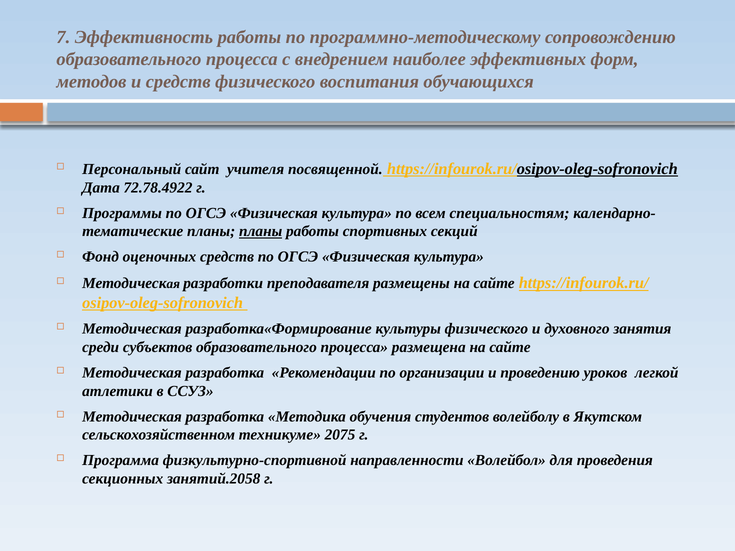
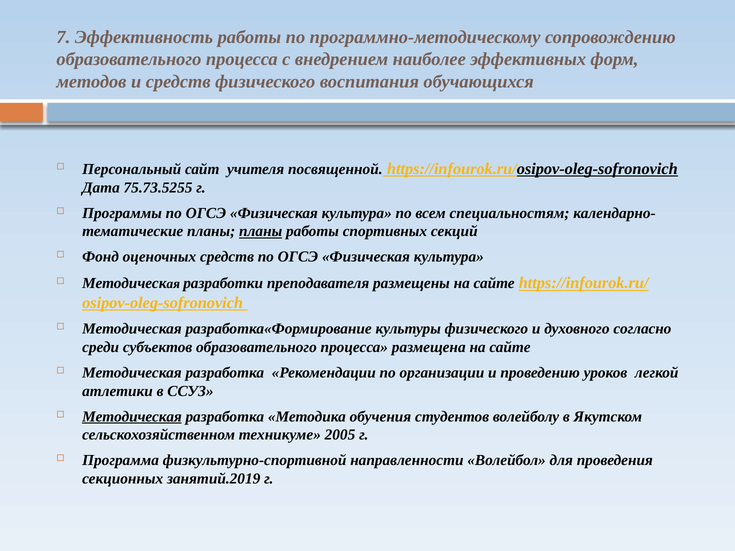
72.78.4922: 72.78.4922 -> 75.73.5255
занятия: занятия -> согласно
Методическая at (132, 417) underline: none -> present
2075: 2075 -> 2005
занятий.2058: занятий.2058 -> занятий.2019
